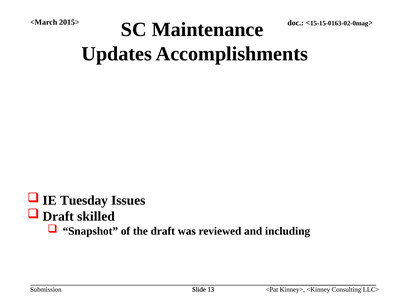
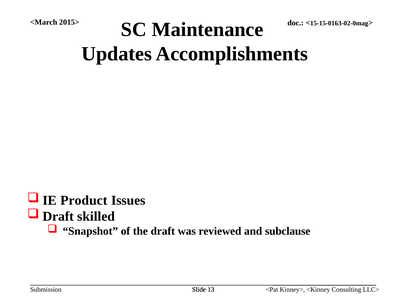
Tuesday: Tuesday -> Product
including: including -> subclause
